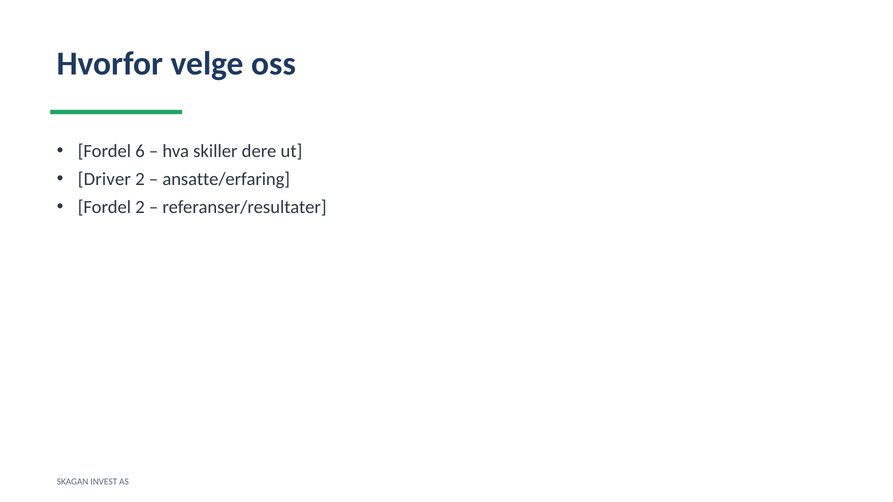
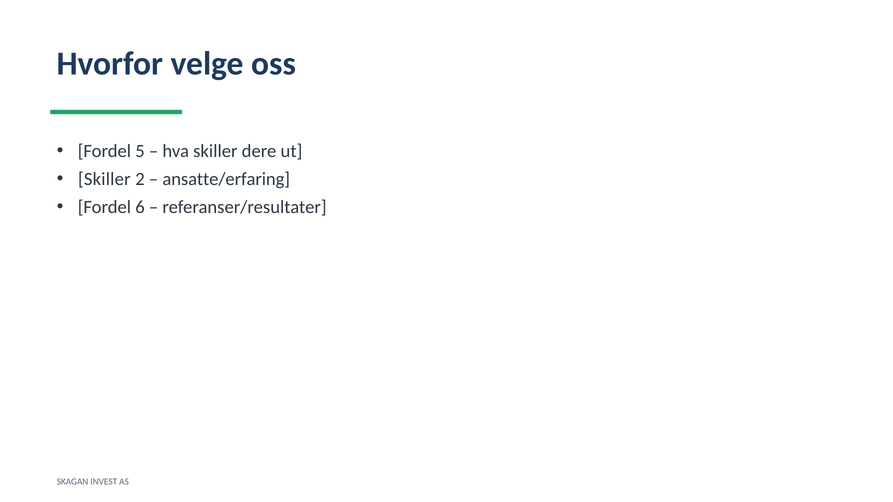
6: 6 -> 5
Driver at (104, 179): Driver -> Skiller
Fordel 2: 2 -> 6
